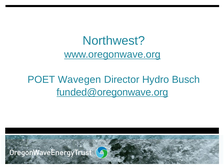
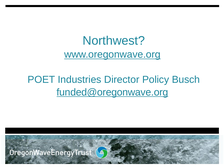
Wavegen: Wavegen -> Industries
Hydro: Hydro -> Policy
